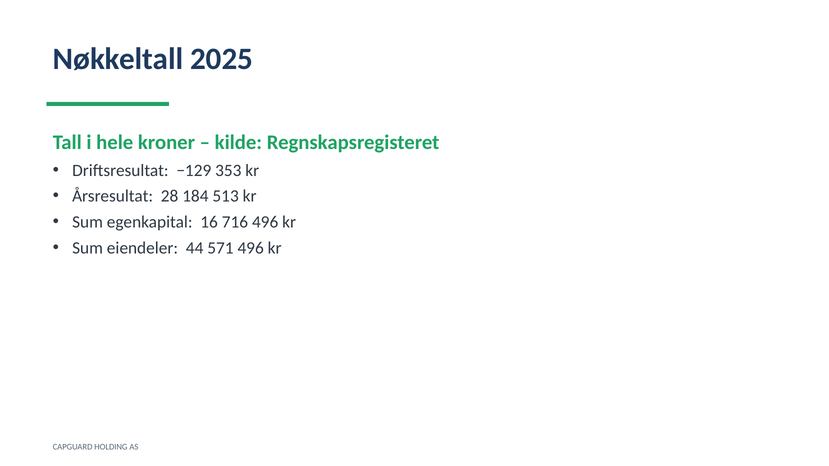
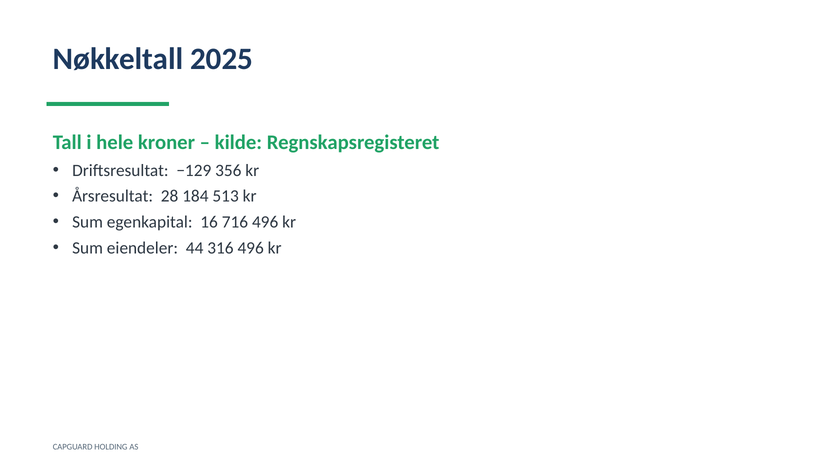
353: 353 -> 356
571: 571 -> 316
